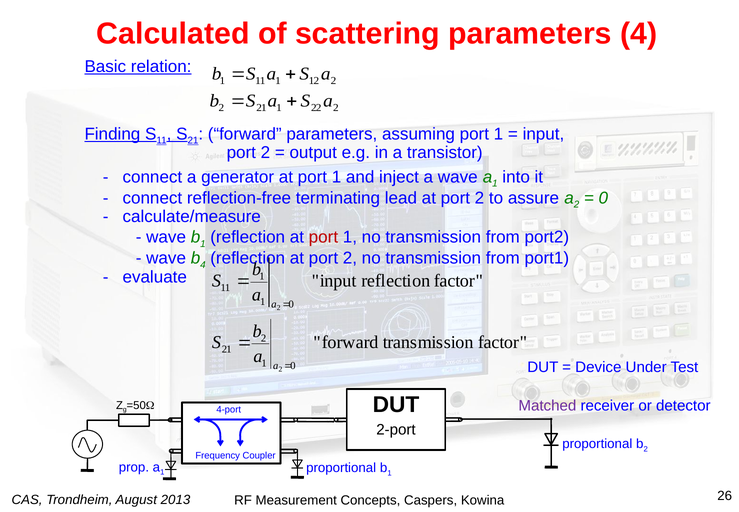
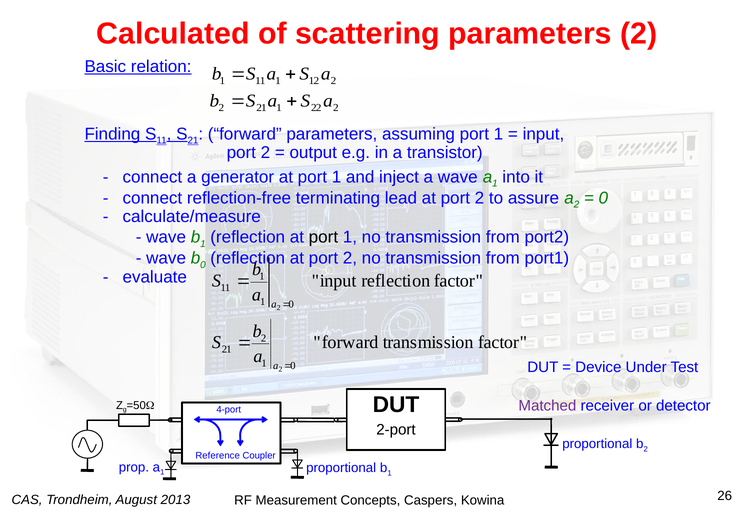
parameters 4: 4 -> 2
port at (323, 237) colour: red -> black
4 at (203, 265): 4 -> 0
Frequency: Frequency -> Reference
